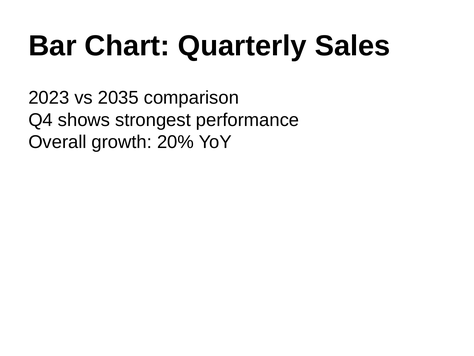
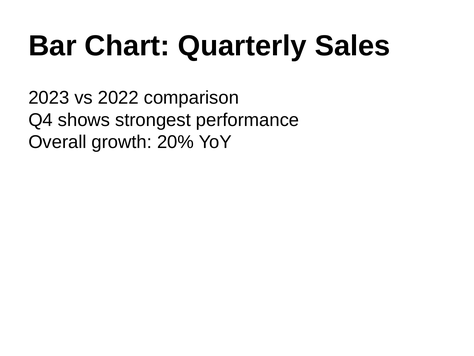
2035: 2035 -> 2022
